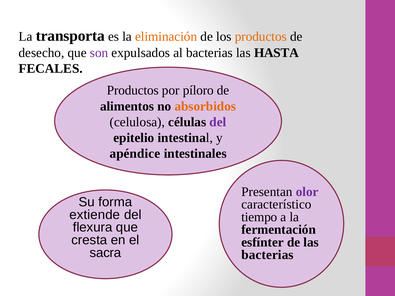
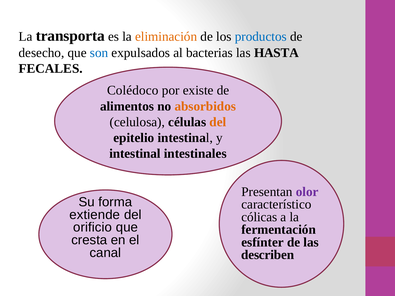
productos at (261, 37) colour: orange -> blue
son colour: purple -> blue
Productos at (133, 90): Productos -> Colédoco
píloro: píloro -> existe
del at (218, 122) colour: purple -> orange
apéndice at (135, 154): apéndice -> intestinal
tiempo: tiempo -> cólicas
flexura: flexura -> orificio
sacra: sacra -> canal
bacterias at (267, 255): bacterias -> describen
